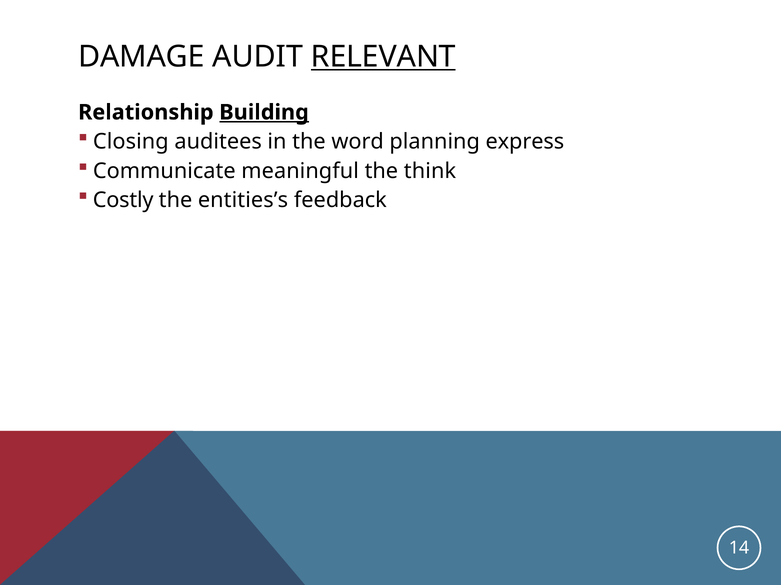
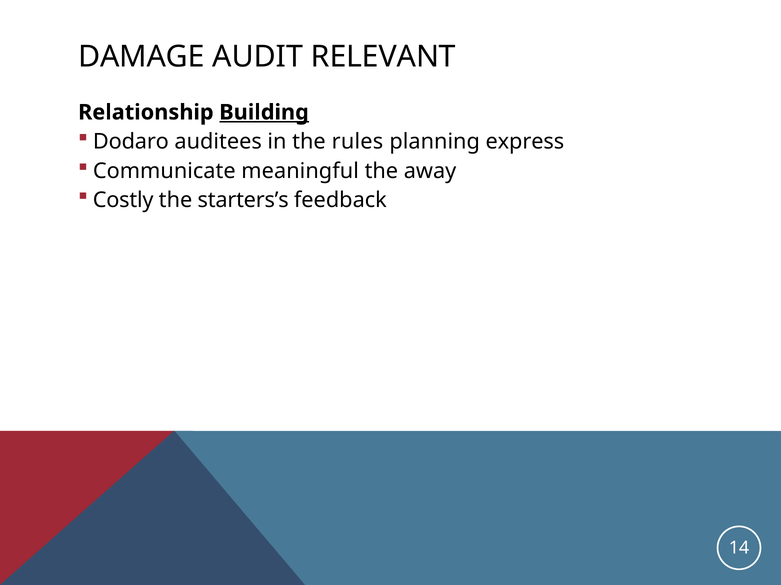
RELEVANT underline: present -> none
Closing: Closing -> Dodaro
word: word -> rules
think: think -> away
entities’s: entities’s -> starters’s
